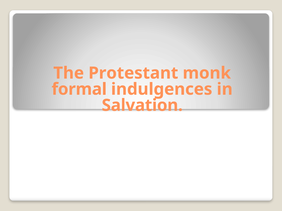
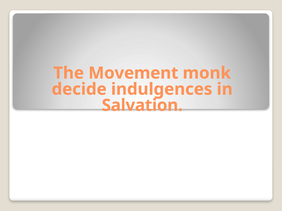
Protestant: Protestant -> Movement
formal: formal -> decide
